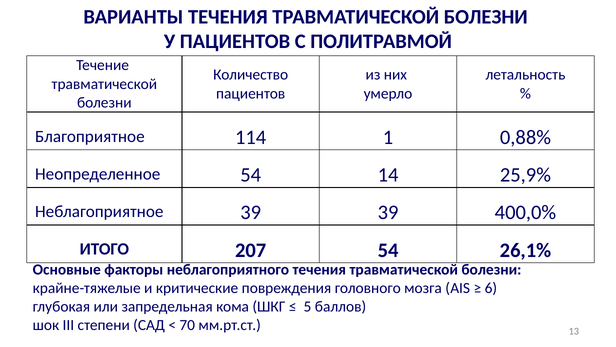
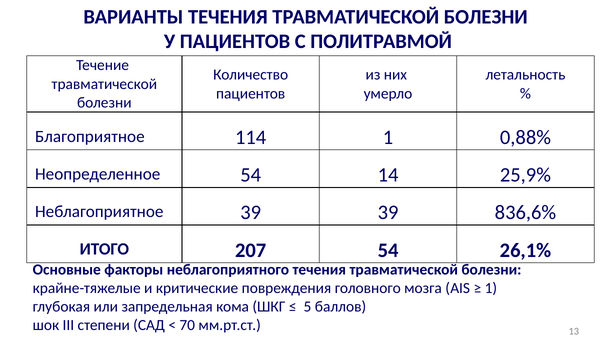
400,0%: 400,0% -> 836,6%
6 at (491, 288): 6 -> 1
